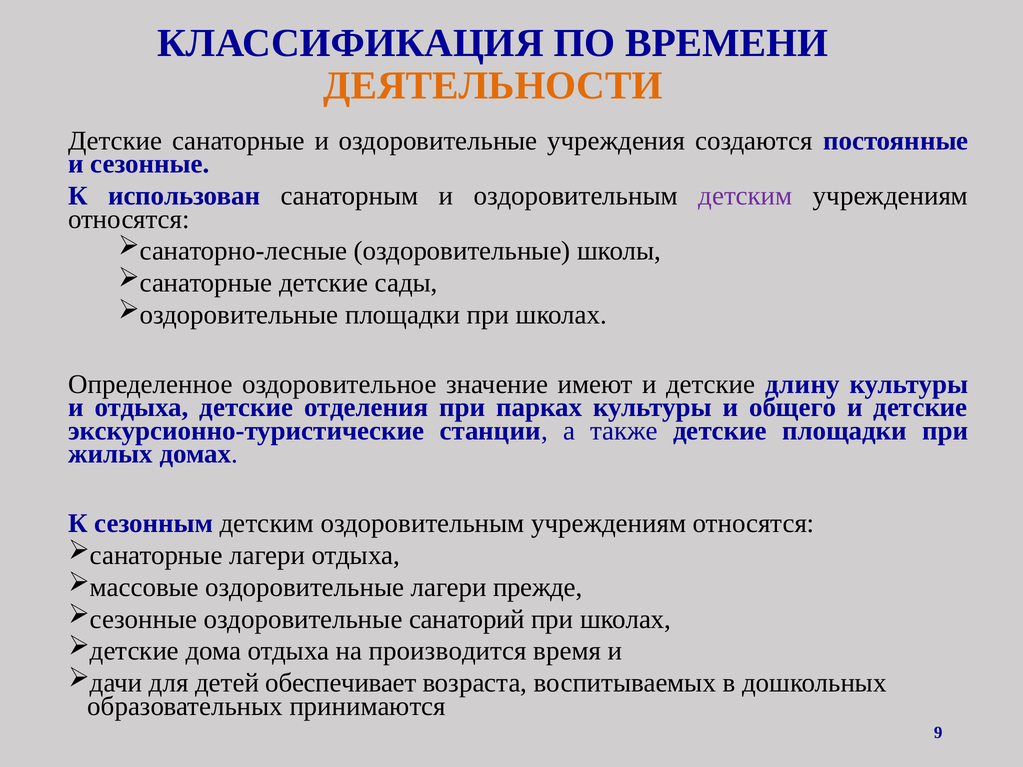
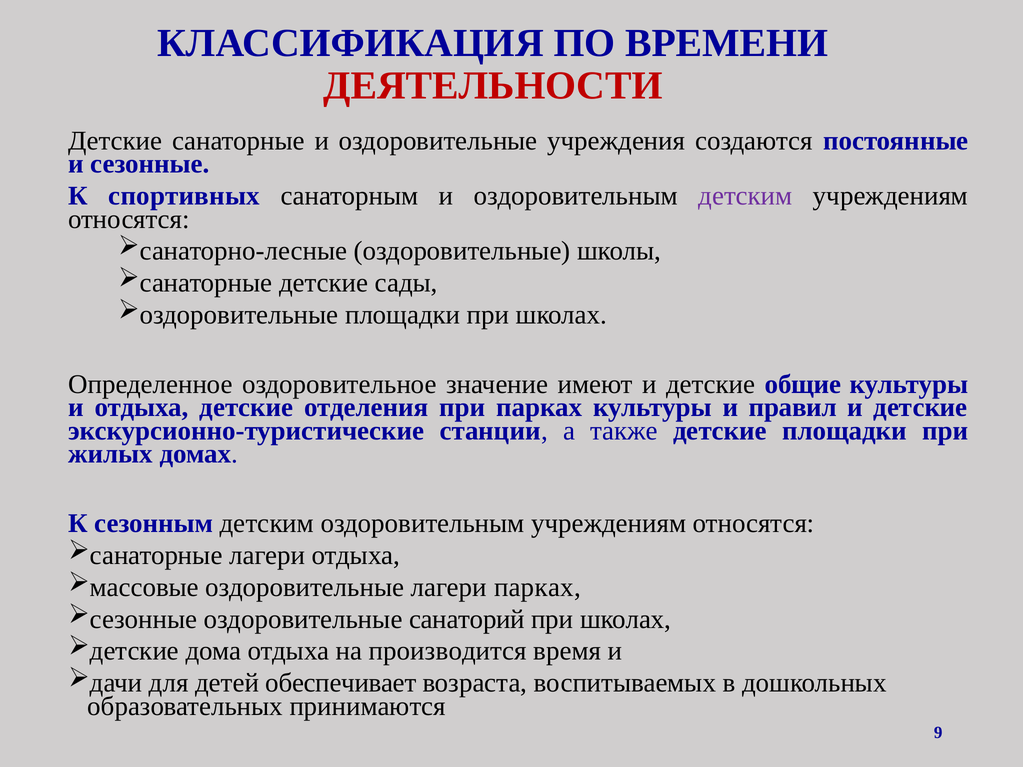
ДЕЯТЕЛЬНОСТИ colour: orange -> red
использован: использован -> спортивных
длину: длину -> общие
общего: общего -> правил
лагери прежде: прежде -> парках
